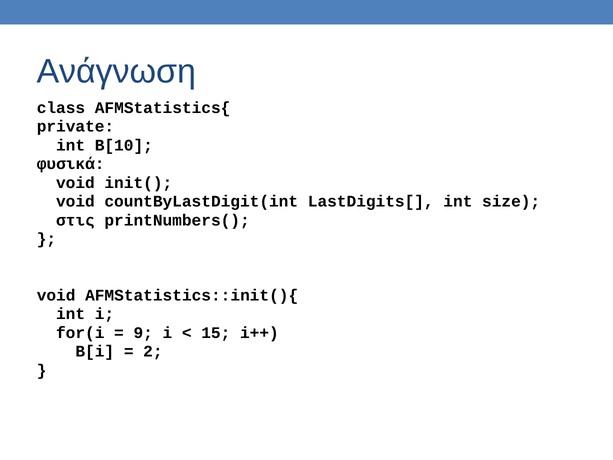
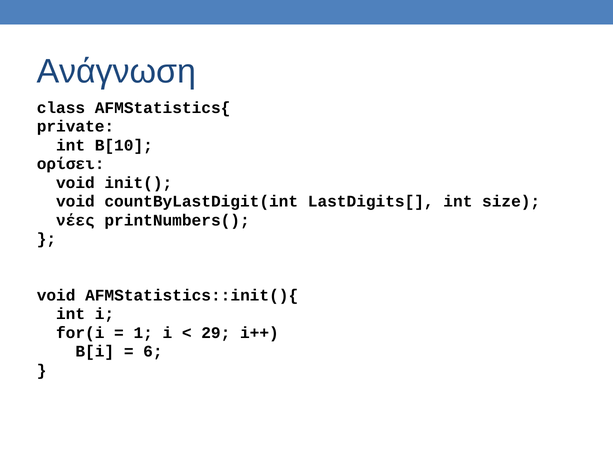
φυσικά: φυσικά -> ορίσει
στις: στις -> νέες
9: 9 -> 1
15: 15 -> 29
2: 2 -> 6
